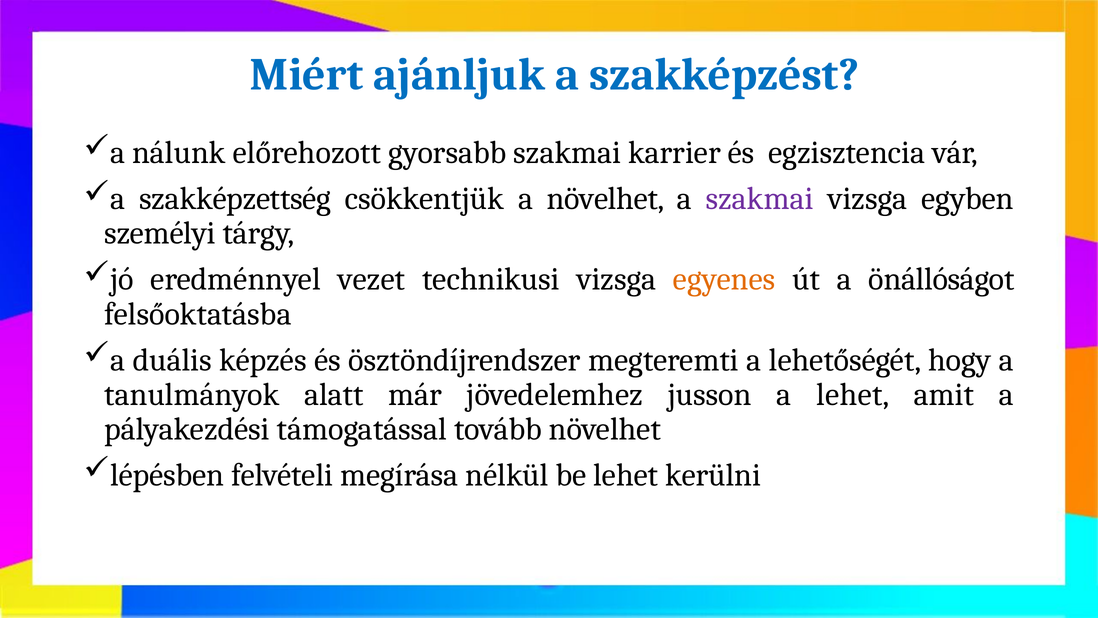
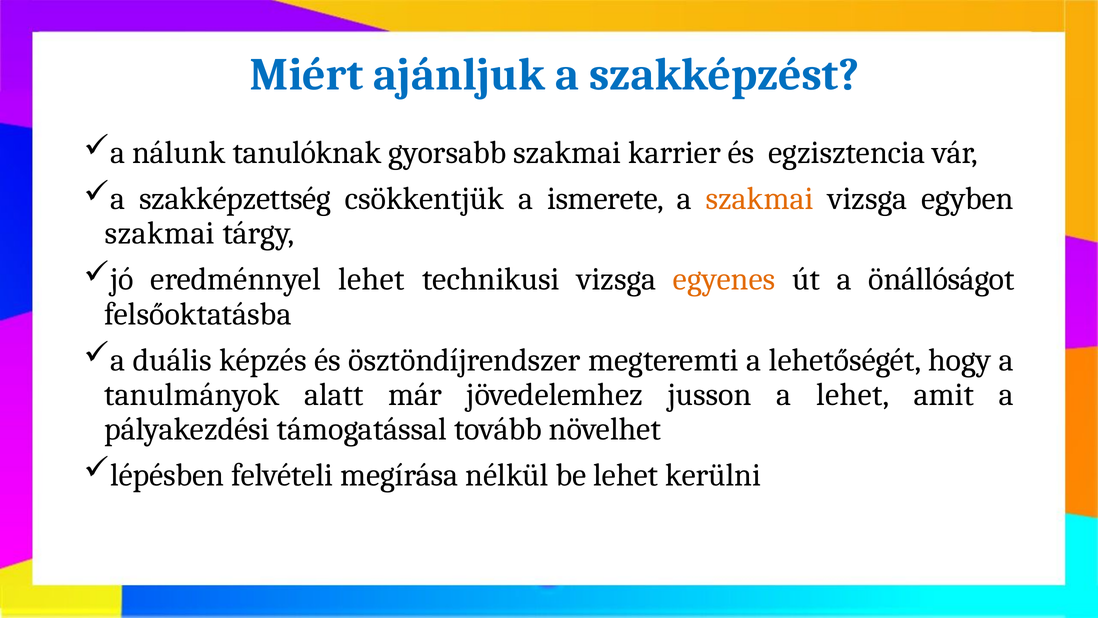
előrehozott: előrehozott -> tanulóknak
a növelhet: növelhet -> ismerete
szakmai at (760, 199) colour: purple -> orange
személyi at (160, 233): személyi -> szakmai
eredménnyel vezet: vezet -> lehet
